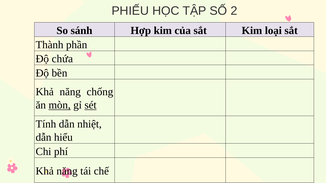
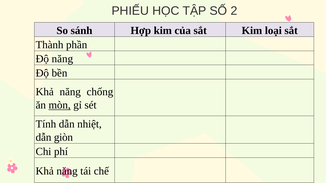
Độ chứa: chứa -> năng
sét underline: present -> none
hiểu: hiểu -> giòn
